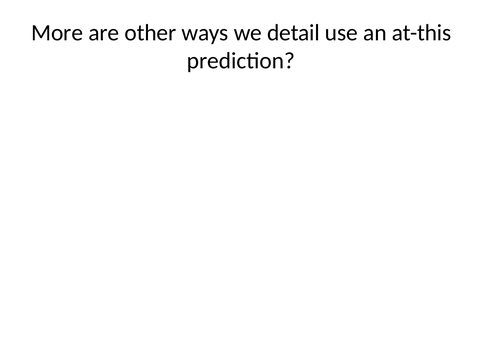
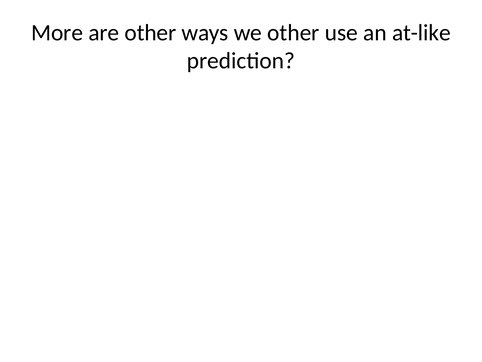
we detail: detail -> other
at-this: at-this -> at-like
